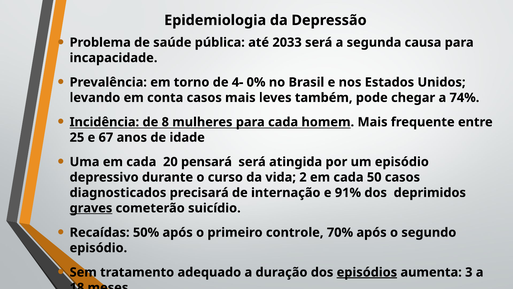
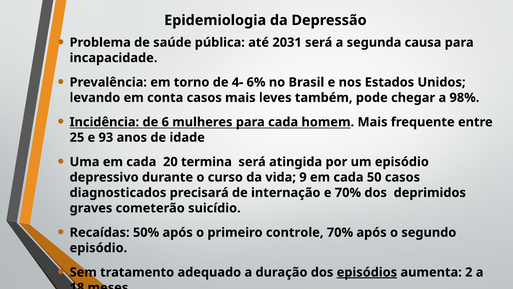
2033: 2033 -> 2031
0%: 0% -> 6%
74%: 74% -> 98%
8: 8 -> 6
67: 67 -> 93
pensará: pensará -> termina
2: 2 -> 9
e 91%: 91% -> 70%
graves underline: present -> none
3: 3 -> 2
